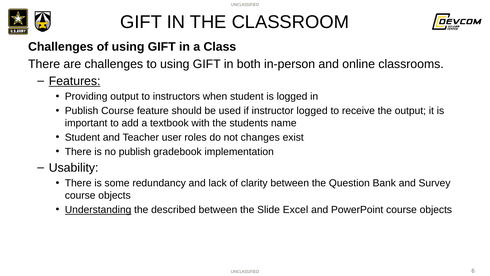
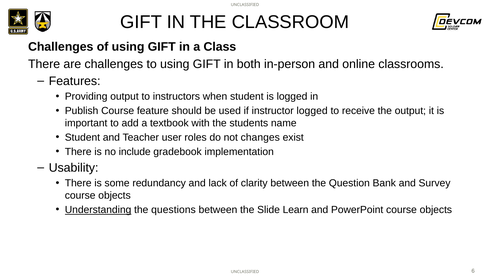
Features underline: present -> none
no publish: publish -> include
described: described -> questions
Excel: Excel -> Learn
